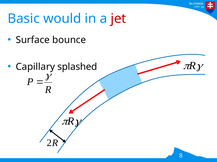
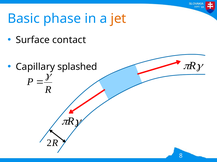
would: would -> phase
jet colour: red -> orange
bounce: bounce -> contact
